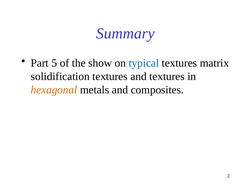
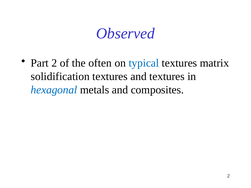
Summary: Summary -> Observed
Part 5: 5 -> 2
show: show -> often
hexagonal colour: orange -> blue
